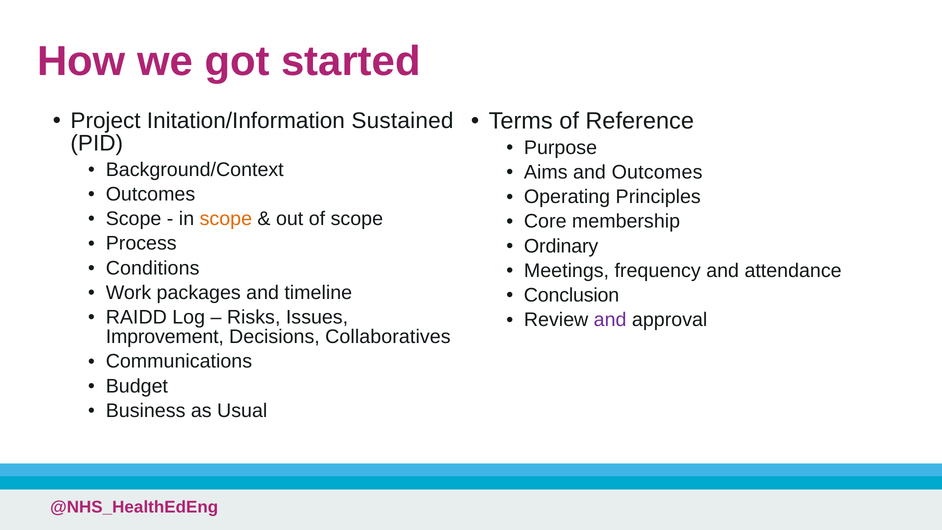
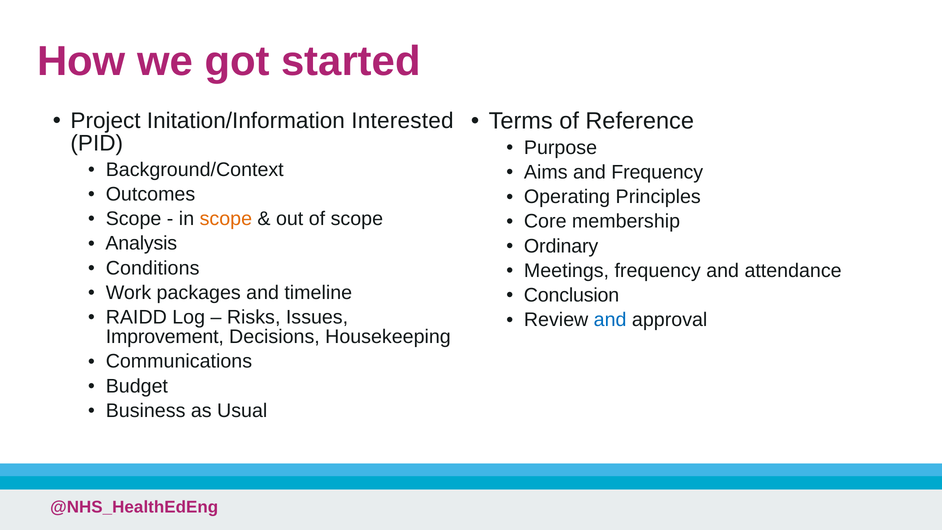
Sustained: Sustained -> Interested
and Outcomes: Outcomes -> Frequency
Process: Process -> Analysis
and at (610, 320) colour: purple -> blue
Collaboratives: Collaboratives -> Housekeeping
